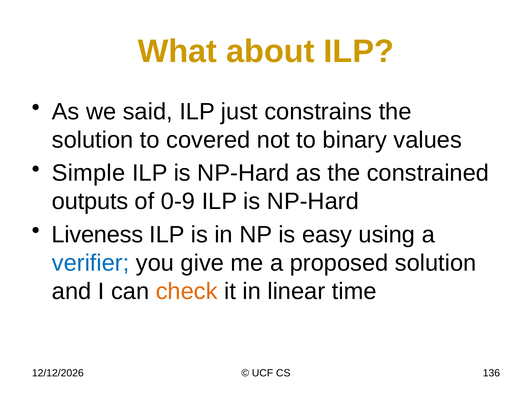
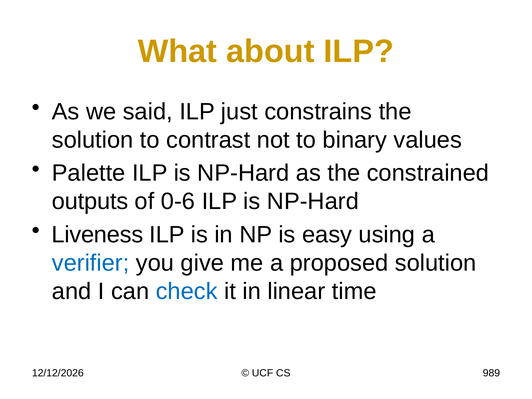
covered: covered -> contrast
Simple: Simple -> Palette
0-9: 0-9 -> 0-6
check colour: orange -> blue
136: 136 -> 989
